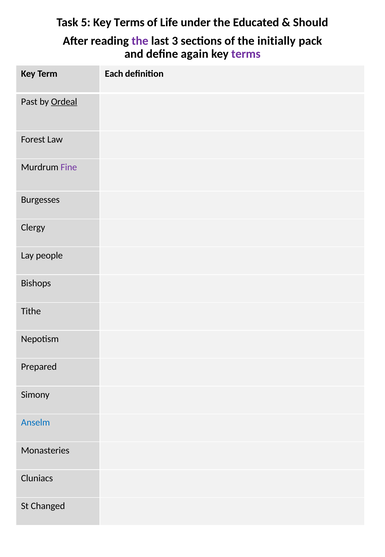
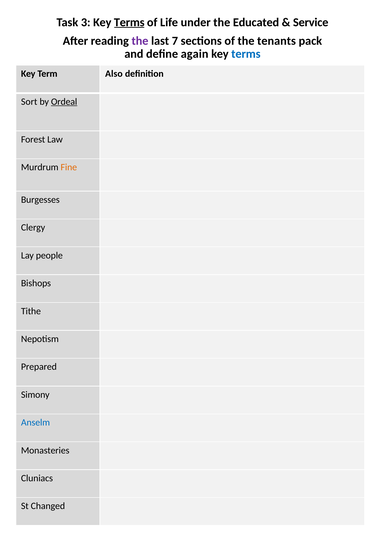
5: 5 -> 3
Terms at (129, 22) underline: none -> present
Should: Should -> Service
3: 3 -> 7
initially: initially -> tenants
terms at (246, 54) colour: purple -> blue
Each: Each -> Also
Past: Past -> Sort
Fine colour: purple -> orange
